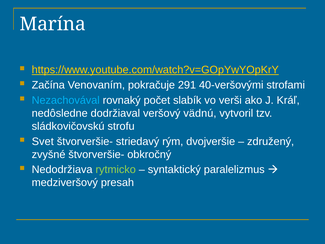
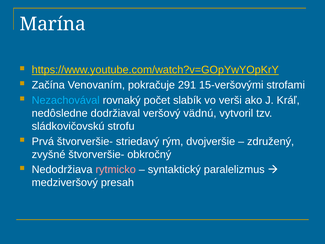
40-veršovými: 40-veršovými -> 15-veršovými
Svet: Svet -> Prvá
rytmicko colour: light green -> pink
